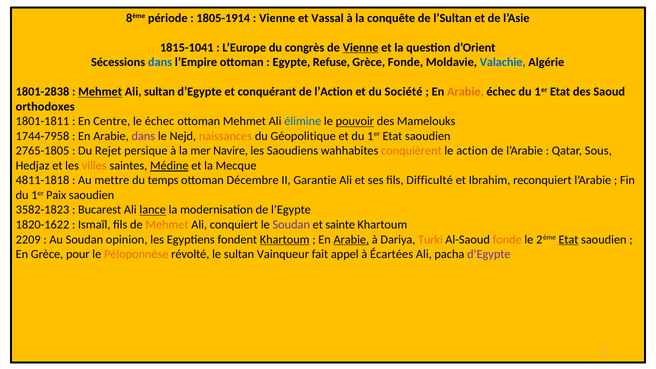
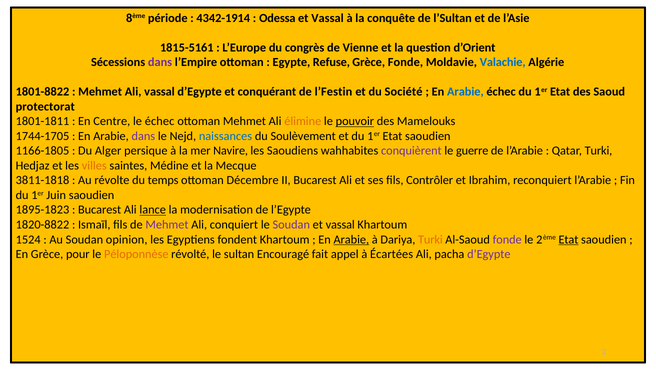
1805-1914: 1805-1914 -> 4342-1914
Vienne at (277, 18): Vienne -> Odessa
1815-1041: 1815-1041 -> 1815-5161
Vienne at (361, 48) underline: present -> none
dans at (160, 62) colour: blue -> purple
1801-2838: 1801-2838 -> 1801-8822
Mehmet at (100, 92) underline: present -> none
Ali sultan: sultan -> vassal
l’Action: l’Action -> l’Festin
Arabie at (465, 92) colour: orange -> blue
orthodoxes: orthodoxes -> protectorat
élimine colour: blue -> orange
1744-7958: 1744-7958 -> 1744-1705
naissances colour: orange -> blue
Géopolitique: Géopolitique -> Soulèvement
2765-1805: 2765-1805 -> 1166-1805
Rejet: Rejet -> Alger
conquièrent colour: orange -> purple
action: action -> guerre
Qatar Sous: Sous -> Turki
Médine underline: present -> none
4811-1818: 4811-1818 -> 3811-1818
mettre: mettre -> révolte
II Garantie: Garantie -> Bucarest
Difficulté: Difficulté -> Contrôler
Paix: Paix -> Juin
3582-1823: 3582-1823 -> 1895-1823
1820-1622: 1820-1622 -> 1820-8822
Mehmet at (167, 225) colour: orange -> purple
sainte at (340, 225): sainte -> vassal
2209: 2209 -> 1524
Khartoum at (285, 239) underline: present -> none
fonde at (507, 239) colour: orange -> purple
Vainqueur: Vainqueur -> Encouragé
